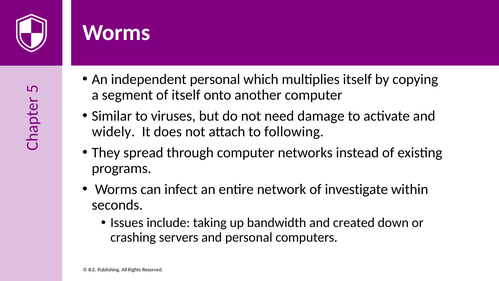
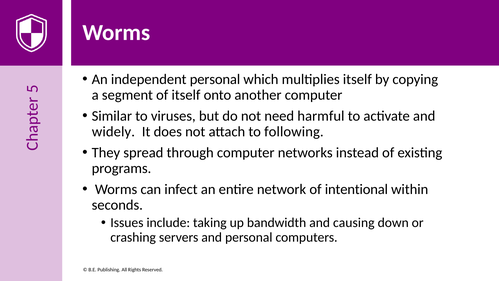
damage: damage -> harmful
investigate: investigate -> intentional
created: created -> causing
